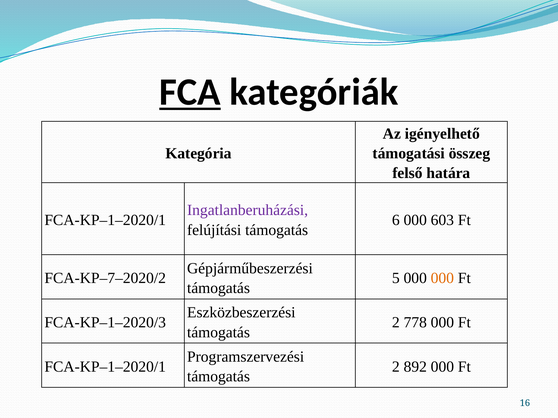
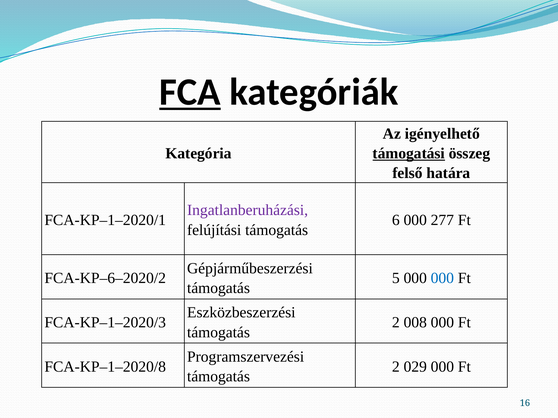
támogatási underline: none -> present
603: 603 -> 277
FCA-KP–7–2020/2: FCA-KP–7–2020/2 -> FCA-KP–6–2020/2
000 at (442, 278) colour: orange -> blue
778: 778 -> 008
FCA-KP–1–2020/1 at (105, 367): FCA-KP–1–2020/1 -> FCA-KP–1–2020/8
892: 892 -> 029
